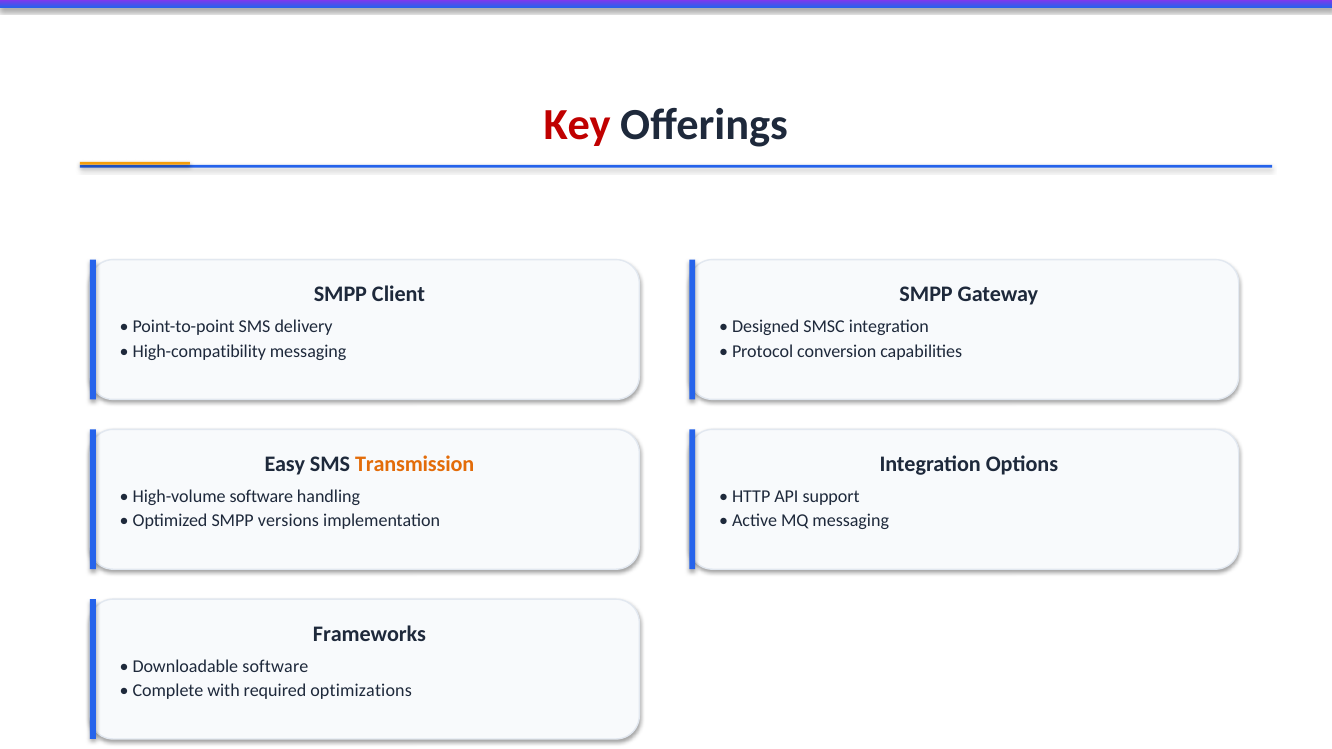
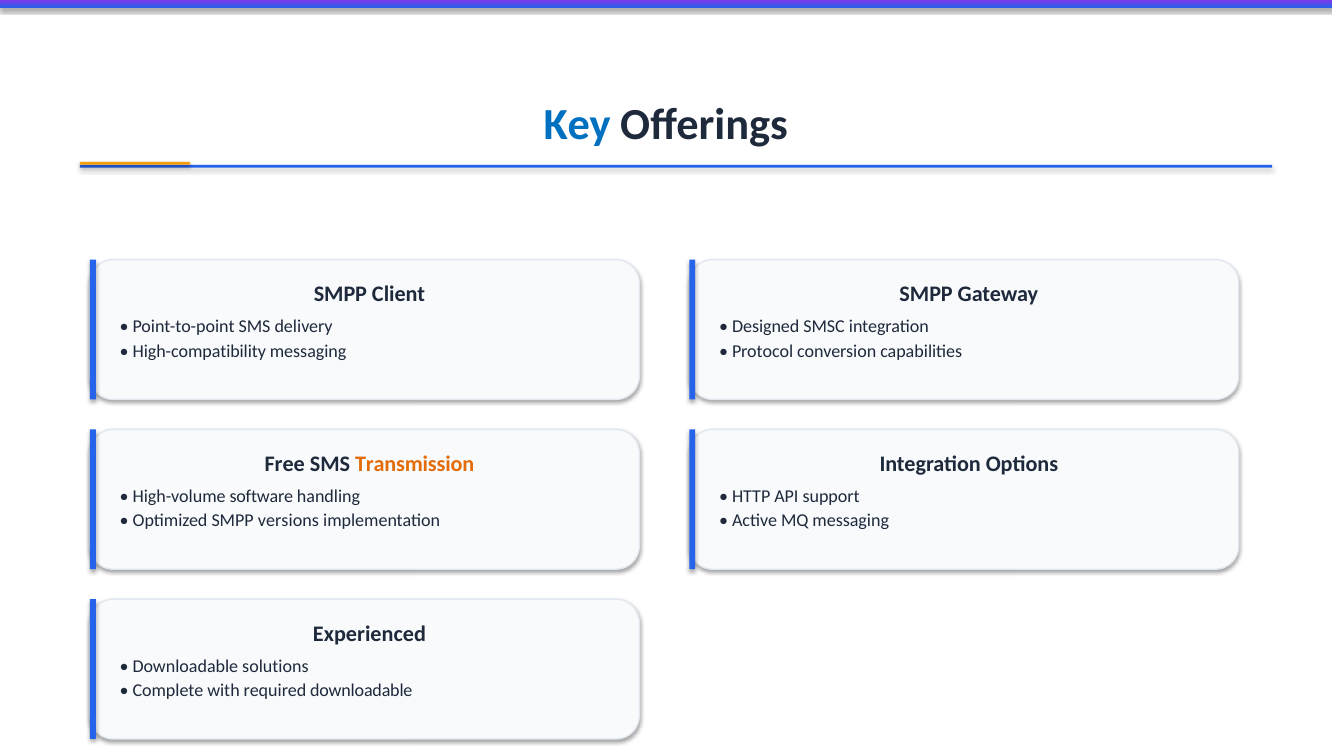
Key colour: red -> blue
Easy: Easy -> Free
Frameworks: Frameworks -> Experienced
Downloadable software: software -> solutions
required optimizations: optimizations -> downloadable
